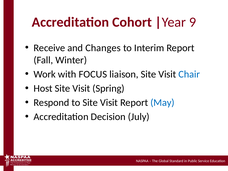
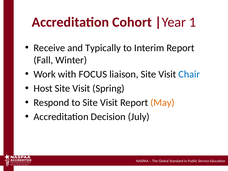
9: 9 -> 1
Changes: Changes -> Typically
May colour: blue -> orange
